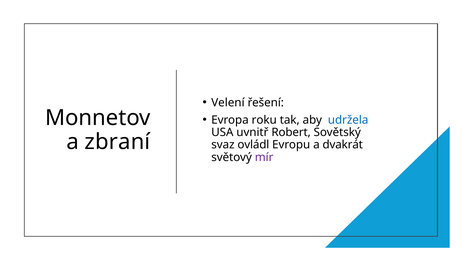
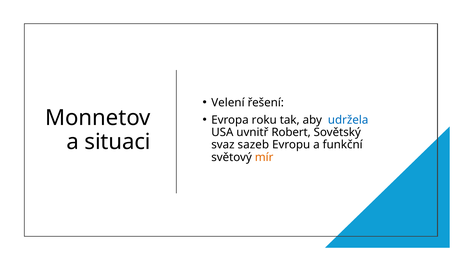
zbraní: zbraní -> situaci
ovládl: ovládl -> sazeb
dvakrát: dvakrát -> funkční
mír colour: purple -> orange
